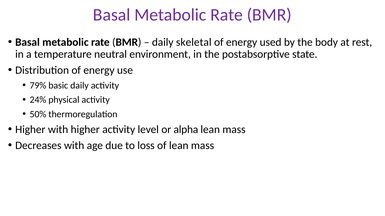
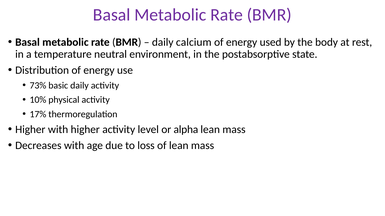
skeletal: skeletal -> calcium
79%: 79% -> 73%
24%: 24% -> 10%
50%: 50% -> 17%
